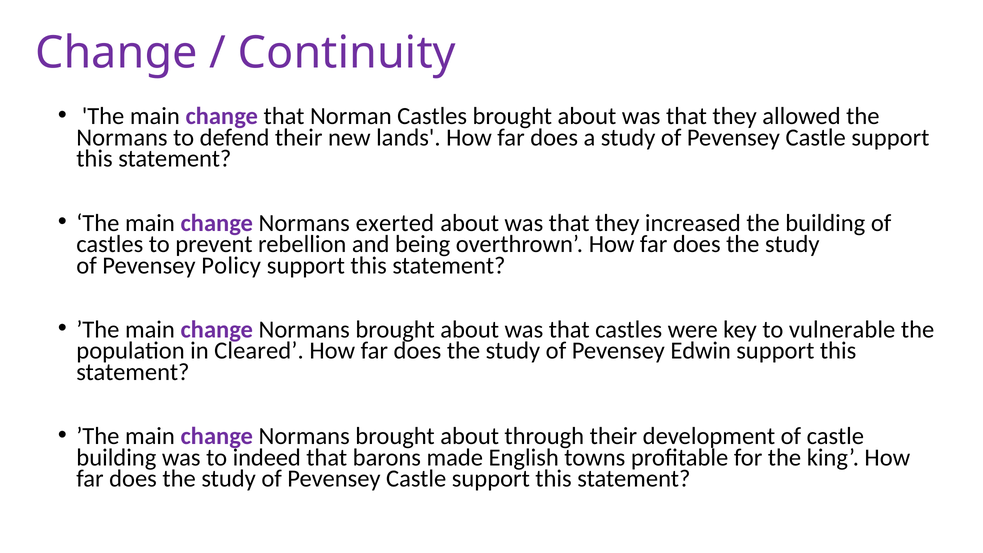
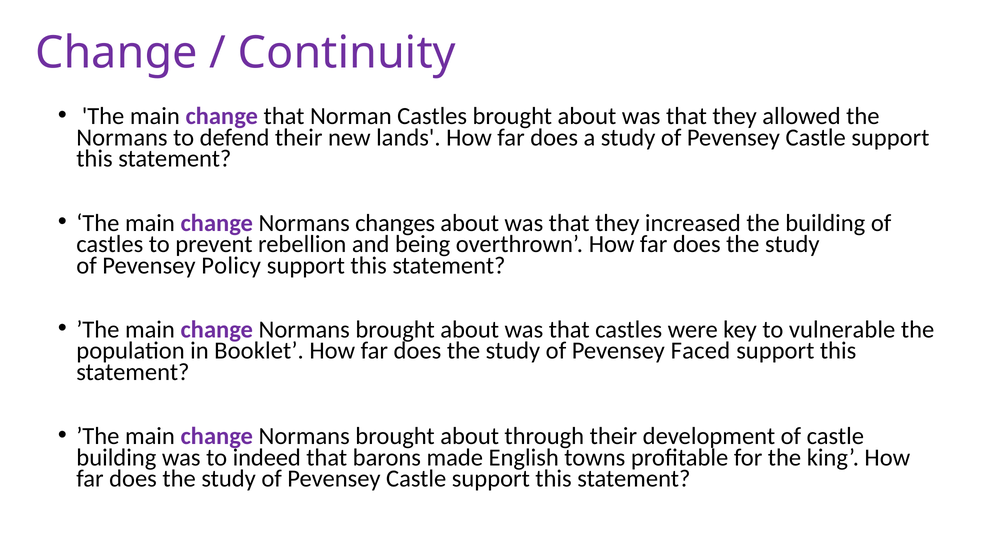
exerted: exerted -> changes
Cleared: Cleared -> Booklet
Edwin: Edwin -> Faced
